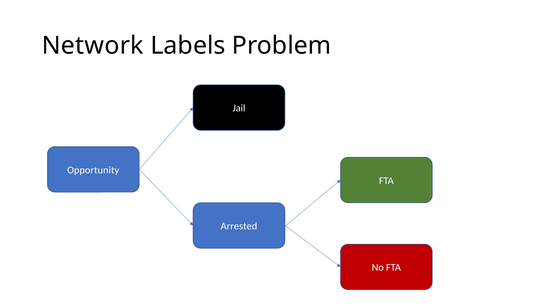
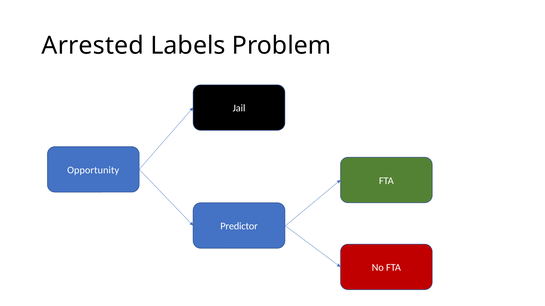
Network: Network -> Arrested
Arrested: Arrested -> Predictor
